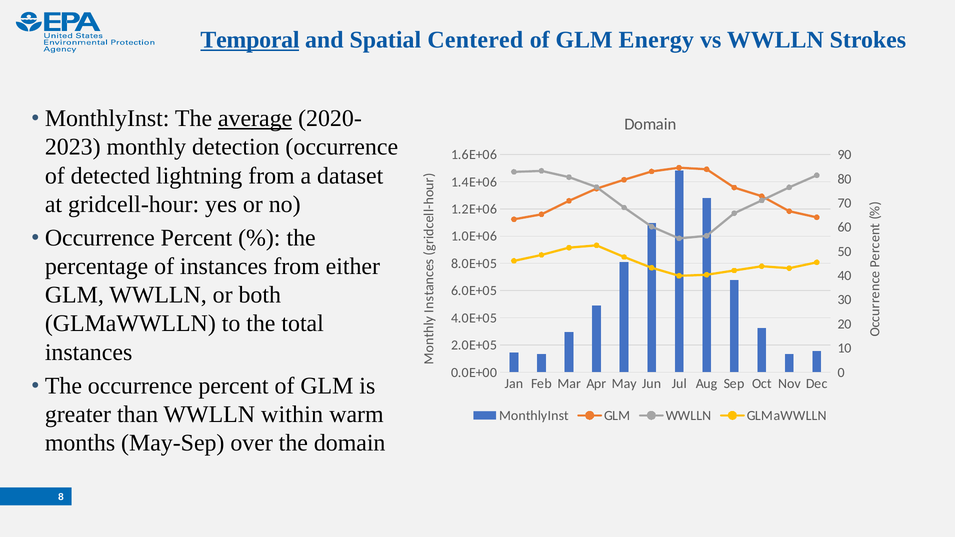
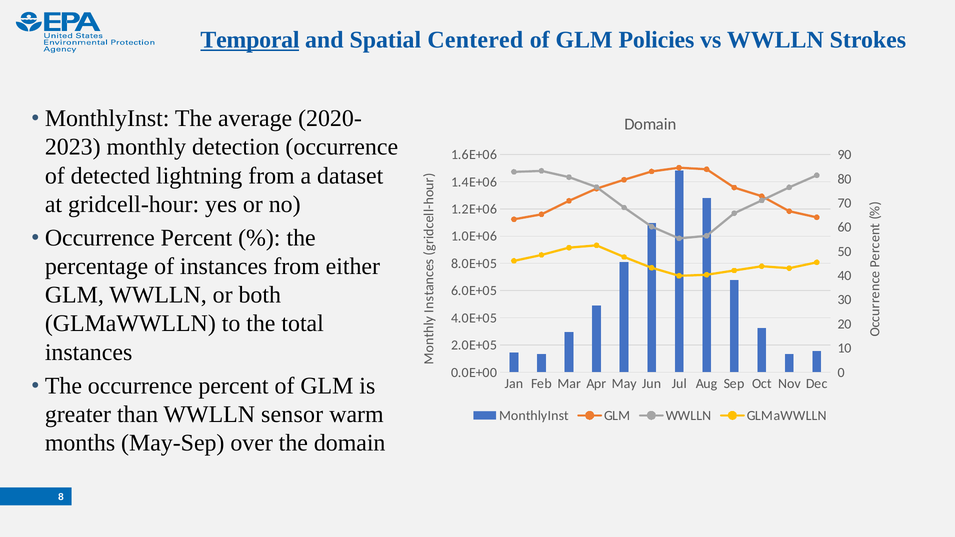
Energy: Energy -> Policies
average underline: present -> none
within: within -> sensor
